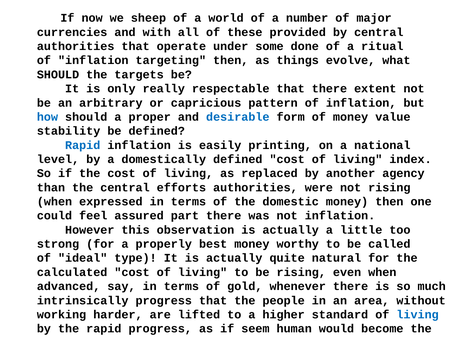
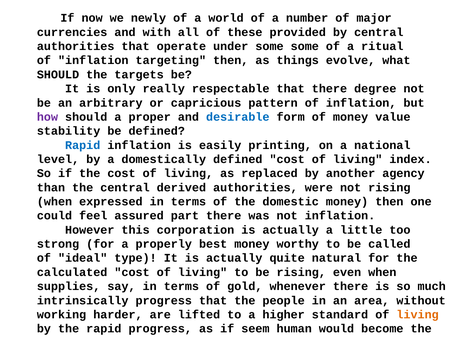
sheep: sheep -> newly
some done: done -> some
extent: extent -> degree
how colour: blue -> purple
efforts: efforts -> derived
observation: observation -> corporation
advanced: advanced -> supplies
living at (418, 314) colour: blue -> orange
